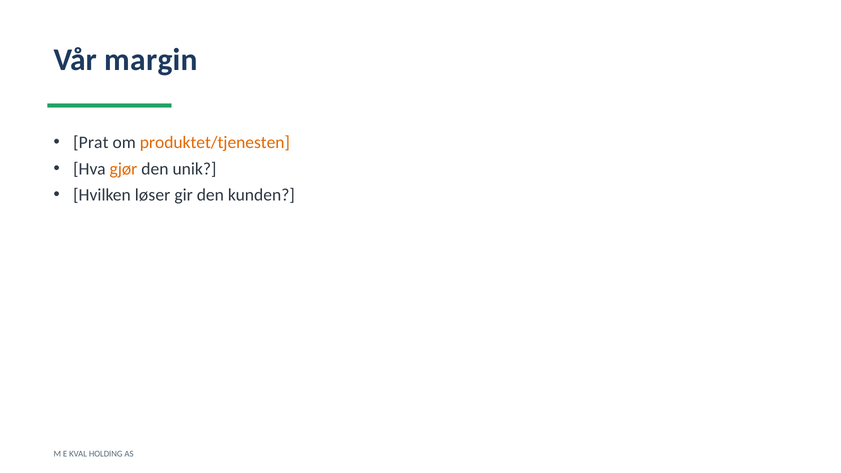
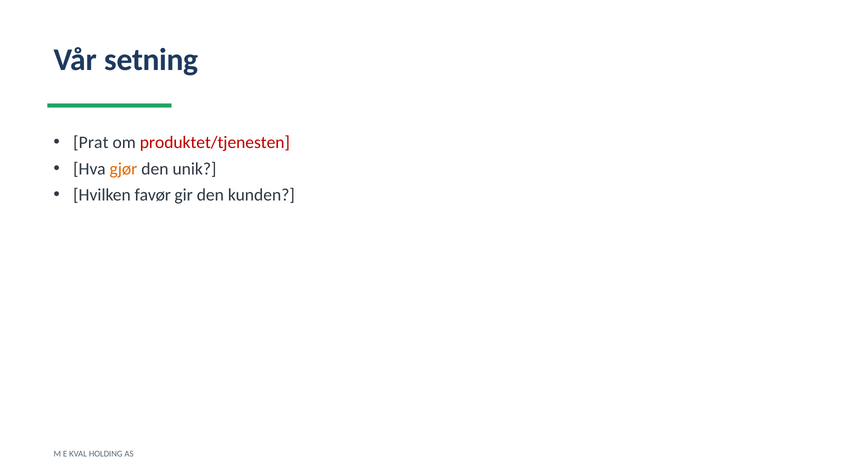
margin: margin -> setning
produktet/tjenesten colour: orange -> red
løser: løser -> favør
